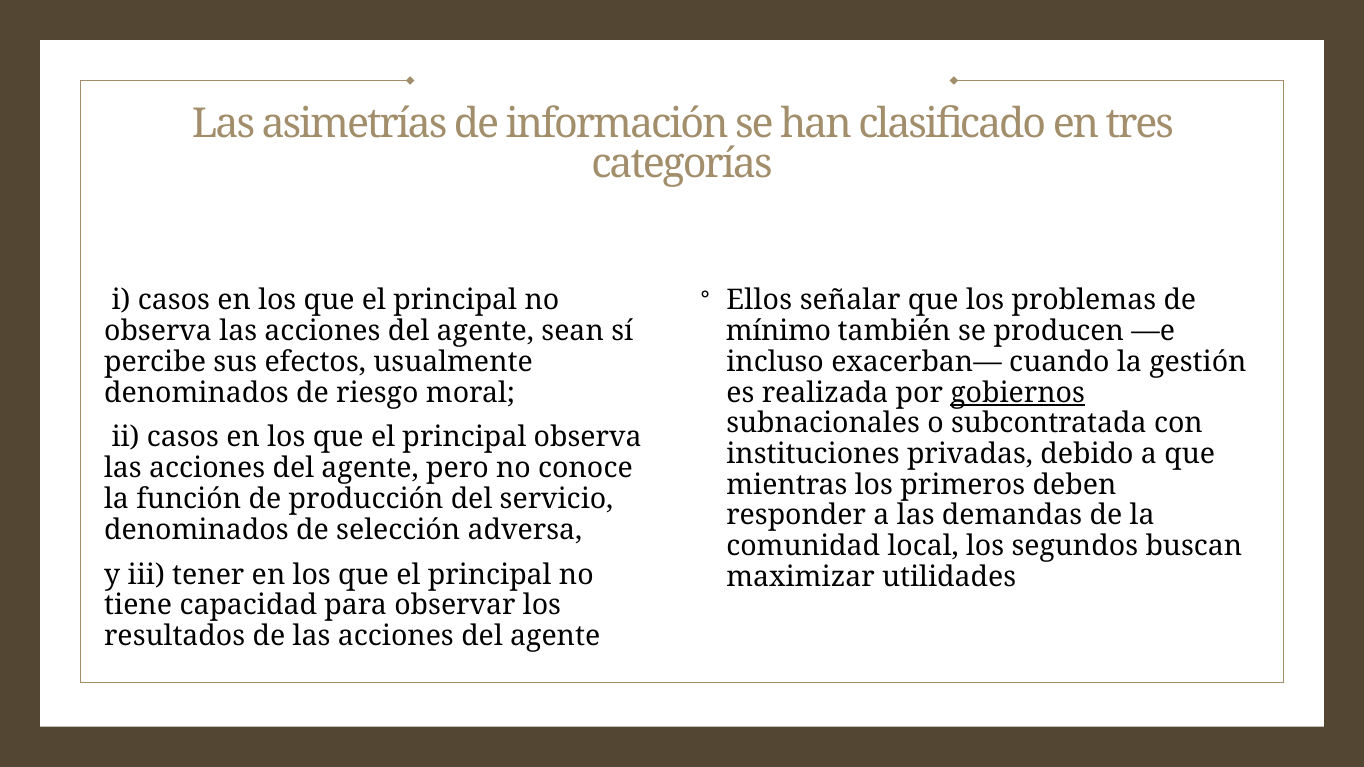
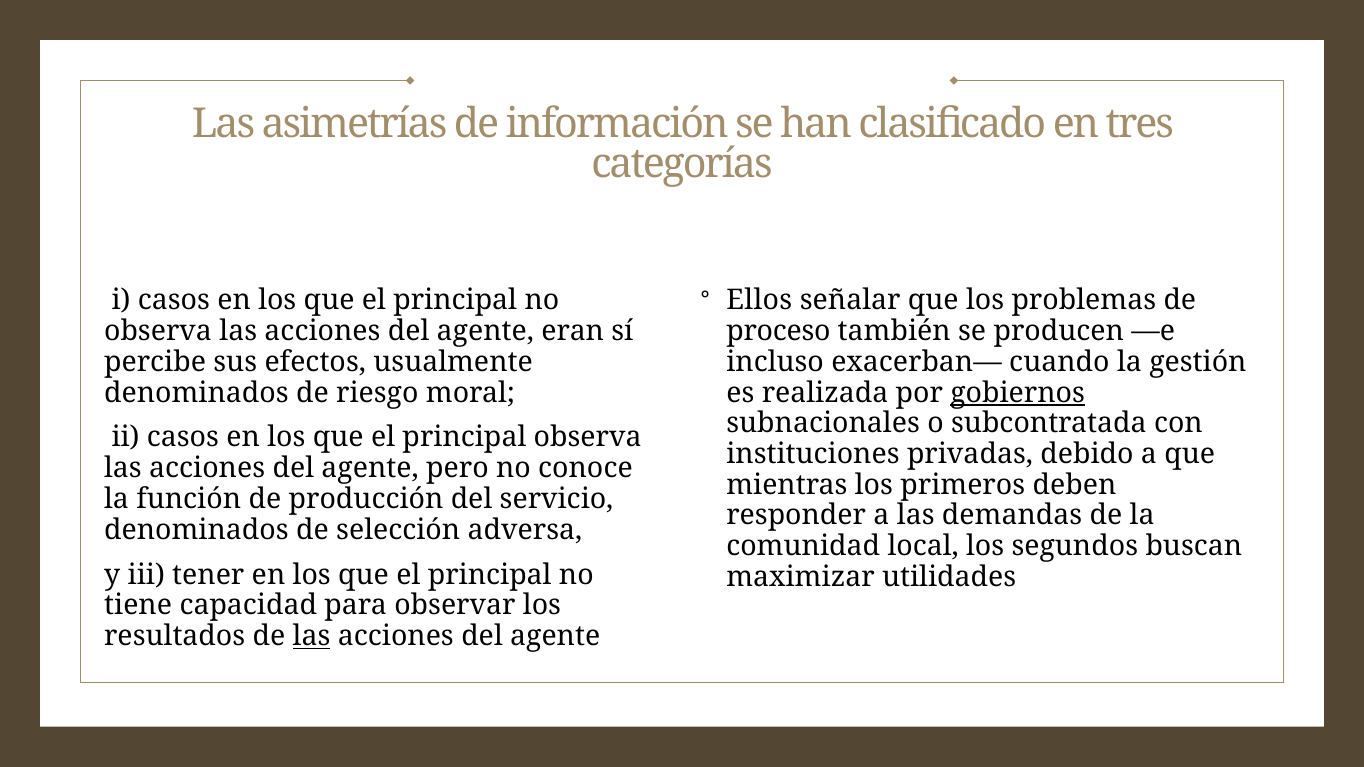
sean: sean -> eran
mínimo: mínimo -> proceso
las at (312, 636) underline: none -> present
